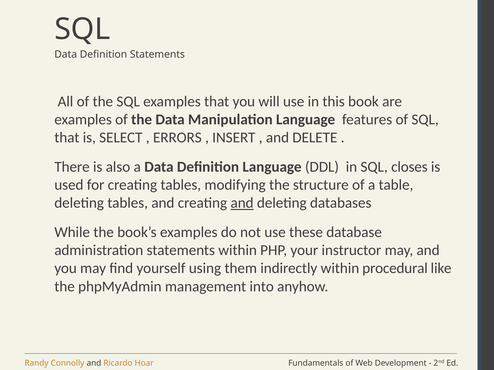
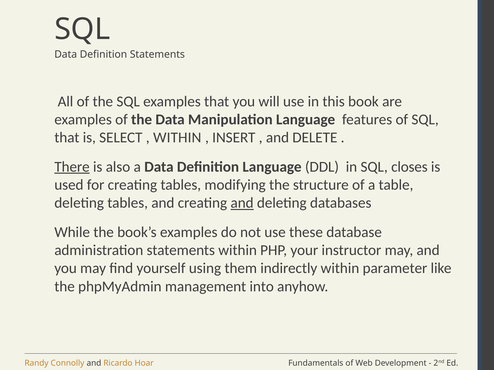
ERRORS at (177, 138): ERRORS -> WITHIN
There underline: none -> present
procedural: procedural -> parameter
